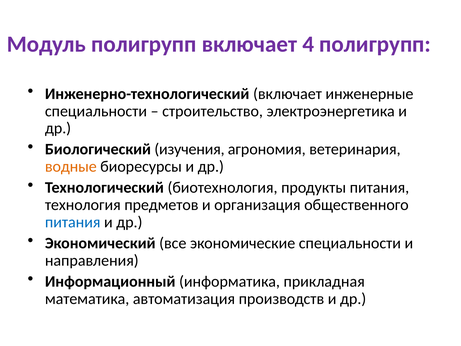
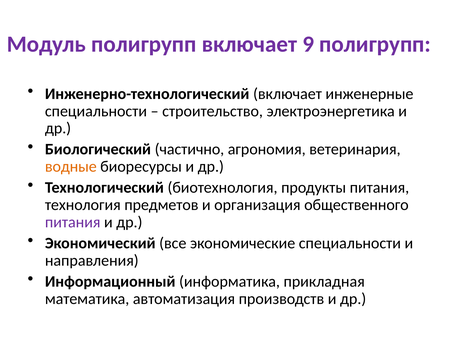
4: 4 -> 9
изучения: изучения -> частично
питания at (73, 222) colour: blue -> purple
